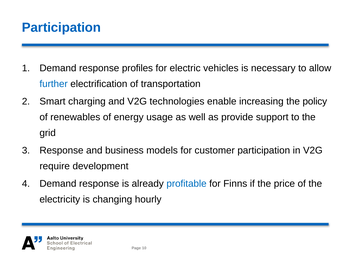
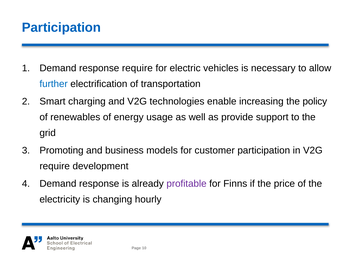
response profiles: profiles -> require
Response at (61, 151): Response -> Promoting
profitable colour: blue -> purple
